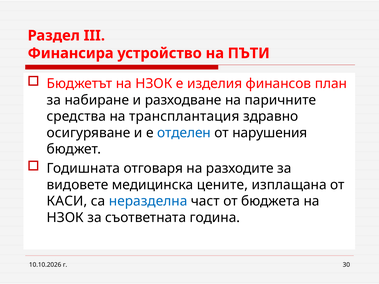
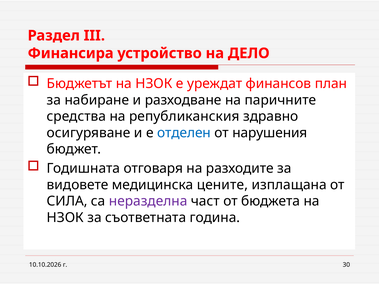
ПЪТИ: ПЪТИ -> ДЕЛО
изделия: изделия -> уреждат
трансплантация: трансплантация -> републиканския
КАСИ: КАСИ -> СИЛА
неразделна colour: blue -> purple
